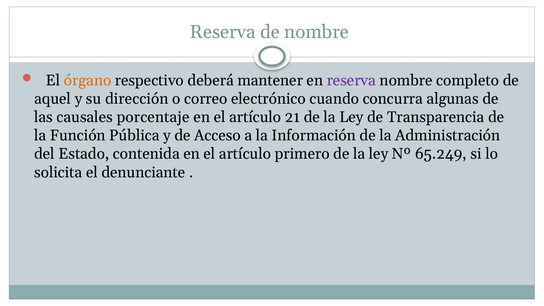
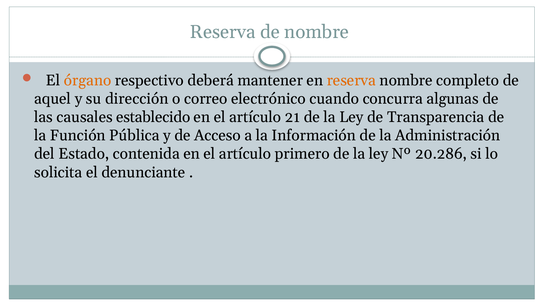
reserva at (351, 80) colour: purple -> orange
porcentaje: porcentaje -> establecido
65.249: 65.249 -> 20.286
